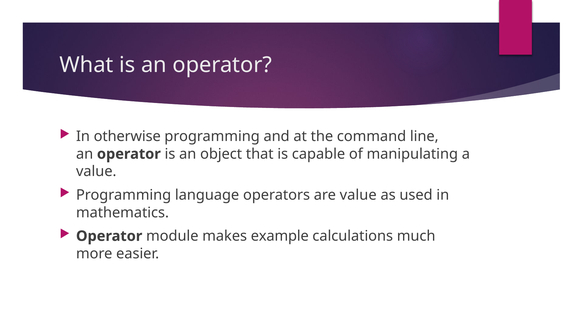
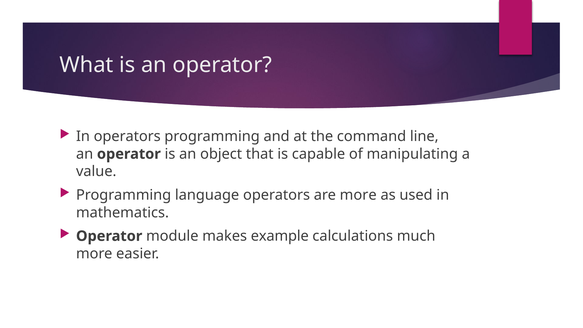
In otherwise: otherwise -> operators
are value: value -> more
